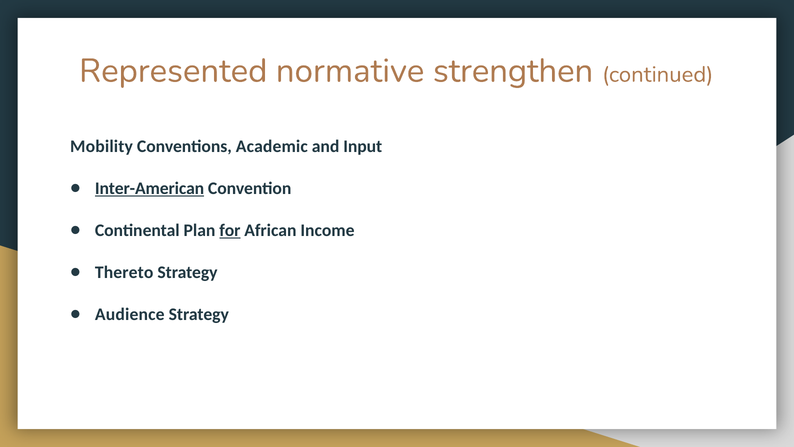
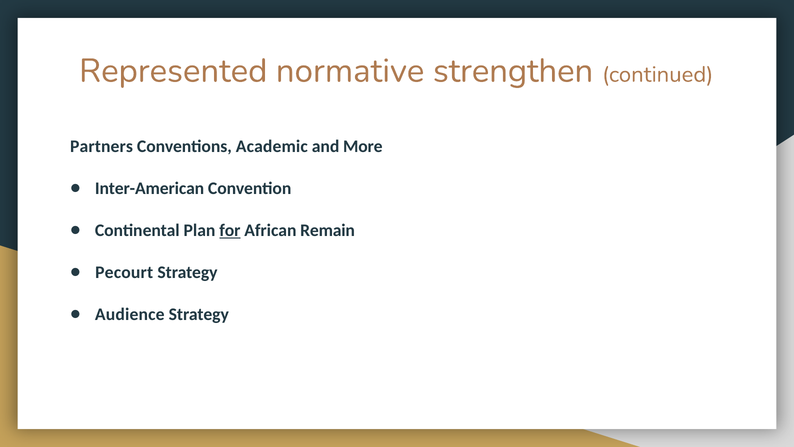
Mobility: Mobility -> Partners
Input: Input -> More
Inter-American underline: present -> none
Income: Income -> Remain
Thereto: Thereto -> Pecourt
